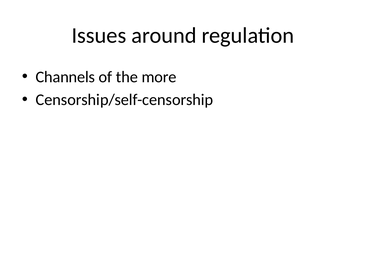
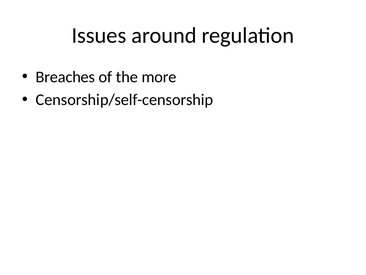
Channels: Channels -> Breaches
